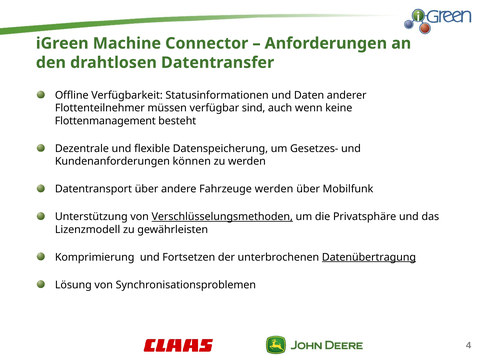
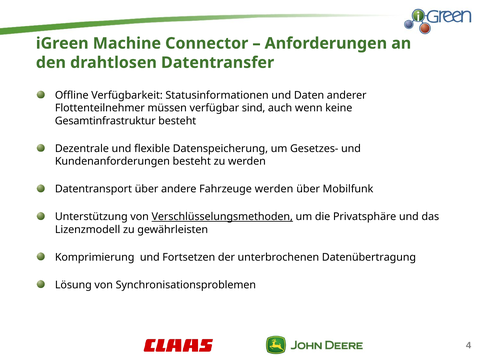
Flottenmanagement: Flottenmanagement -> Gesamtinfrastruktur
Kundenanforderungen können: können -> besteht
Datenübertragung underline: present -> none
